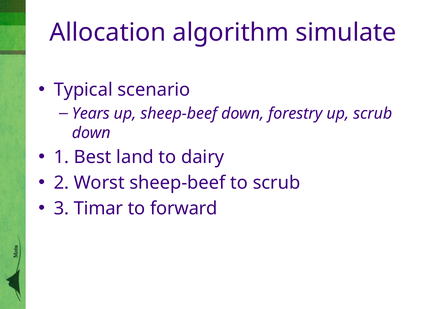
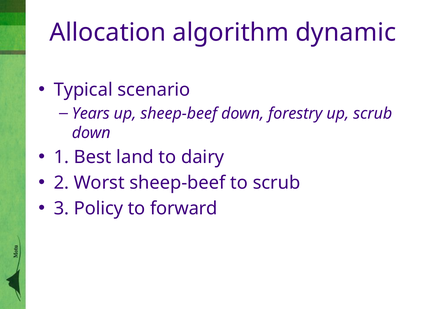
simulate: simulate -> dynamic
Timar: Timar -> Policy
